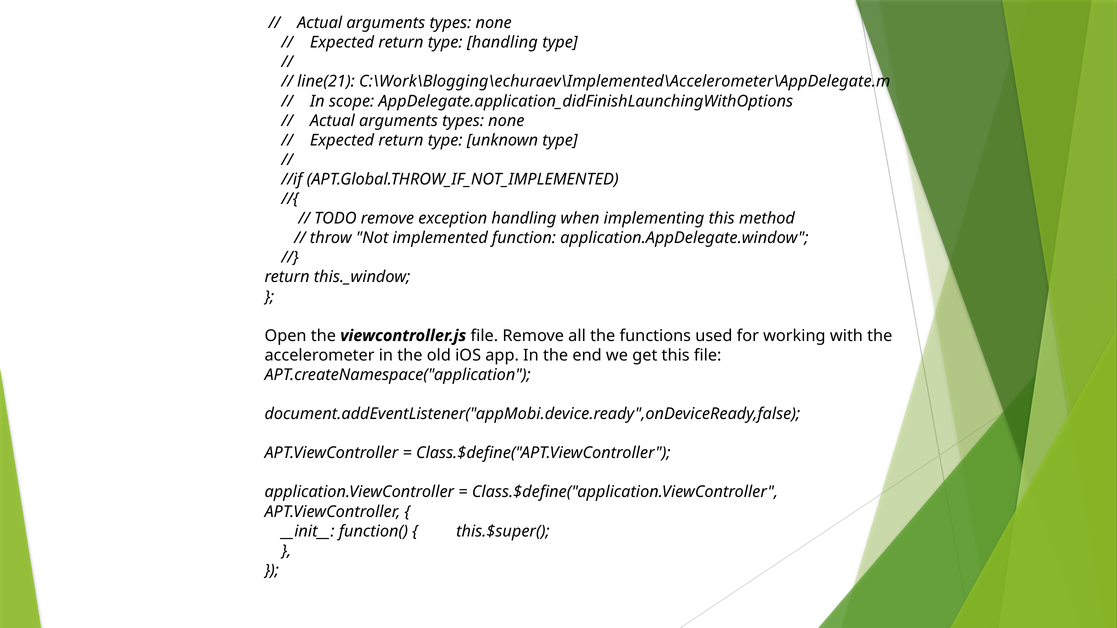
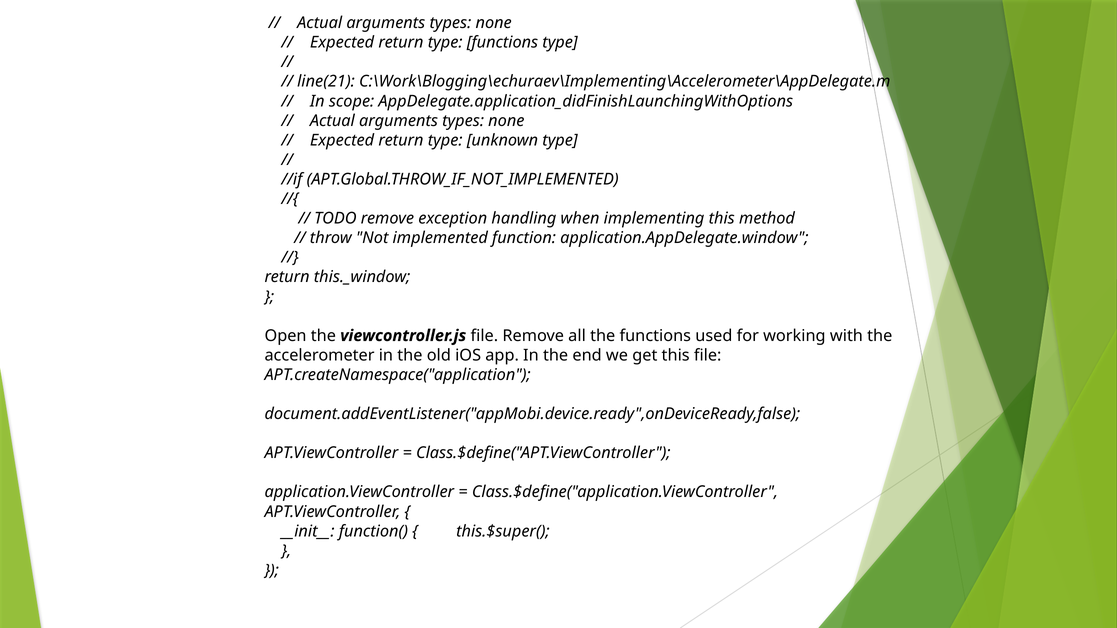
type handling: handling -> functions
C:\Work\Blogging\echuraev\Implemented\Accelerometer\AppDelegate.m: C:\Work\Blogging\echuraev\Implemented\Accelerometer\AppDelegate.m -> C:\Work\Blogging\echuraev\Implementing\Accelerometer\AppDelegate.m
